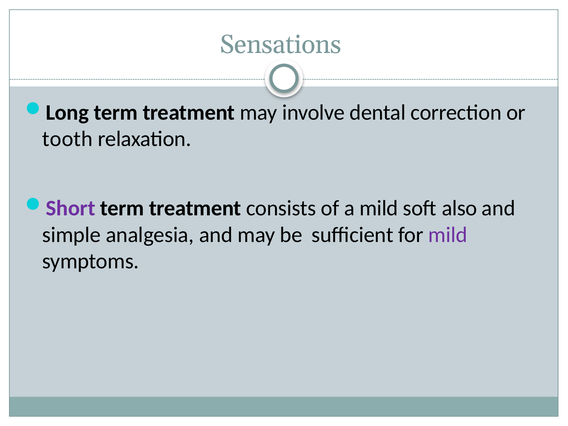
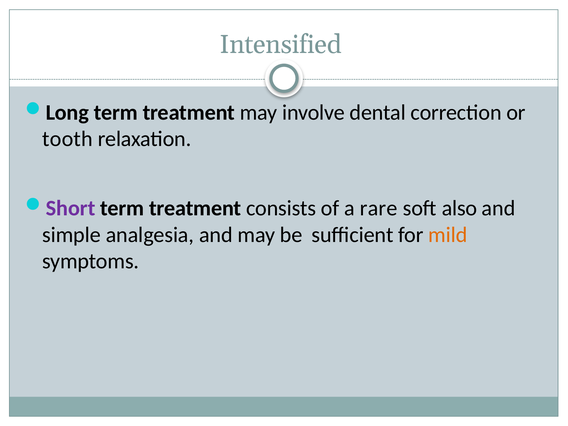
Sensations: Sensations -> Intensified
a mild: mild -> rare
mild at (448, 235) colour: purple -> orange
